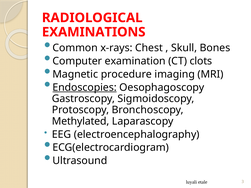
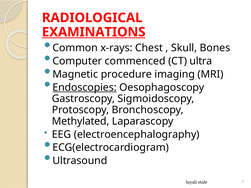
EXAMINATIONS underline: none -> present
examination: examination -> commenced
clots: clots -> ultra
